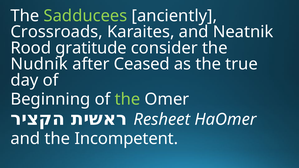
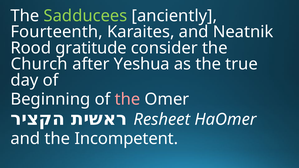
Crossroads: Crossroads -> Fourteenth
Nudnik: Nudnik -> Church
Ceased: Ceased -> Yeshua
the at (127, 99) colour: light green -> pink
